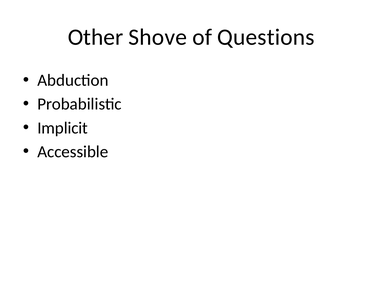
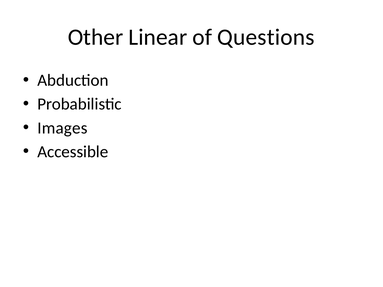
Shove: Shove -> Linear
Implicit: Implicit -> Images
